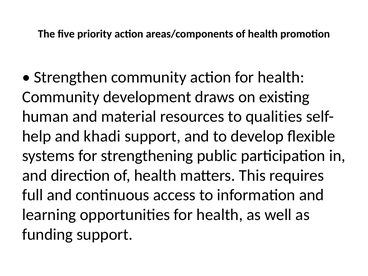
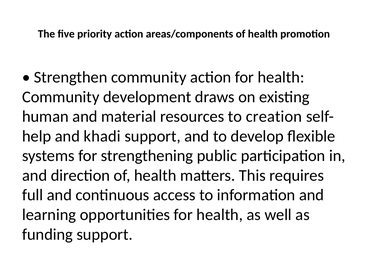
qualities: qualities -> creation
